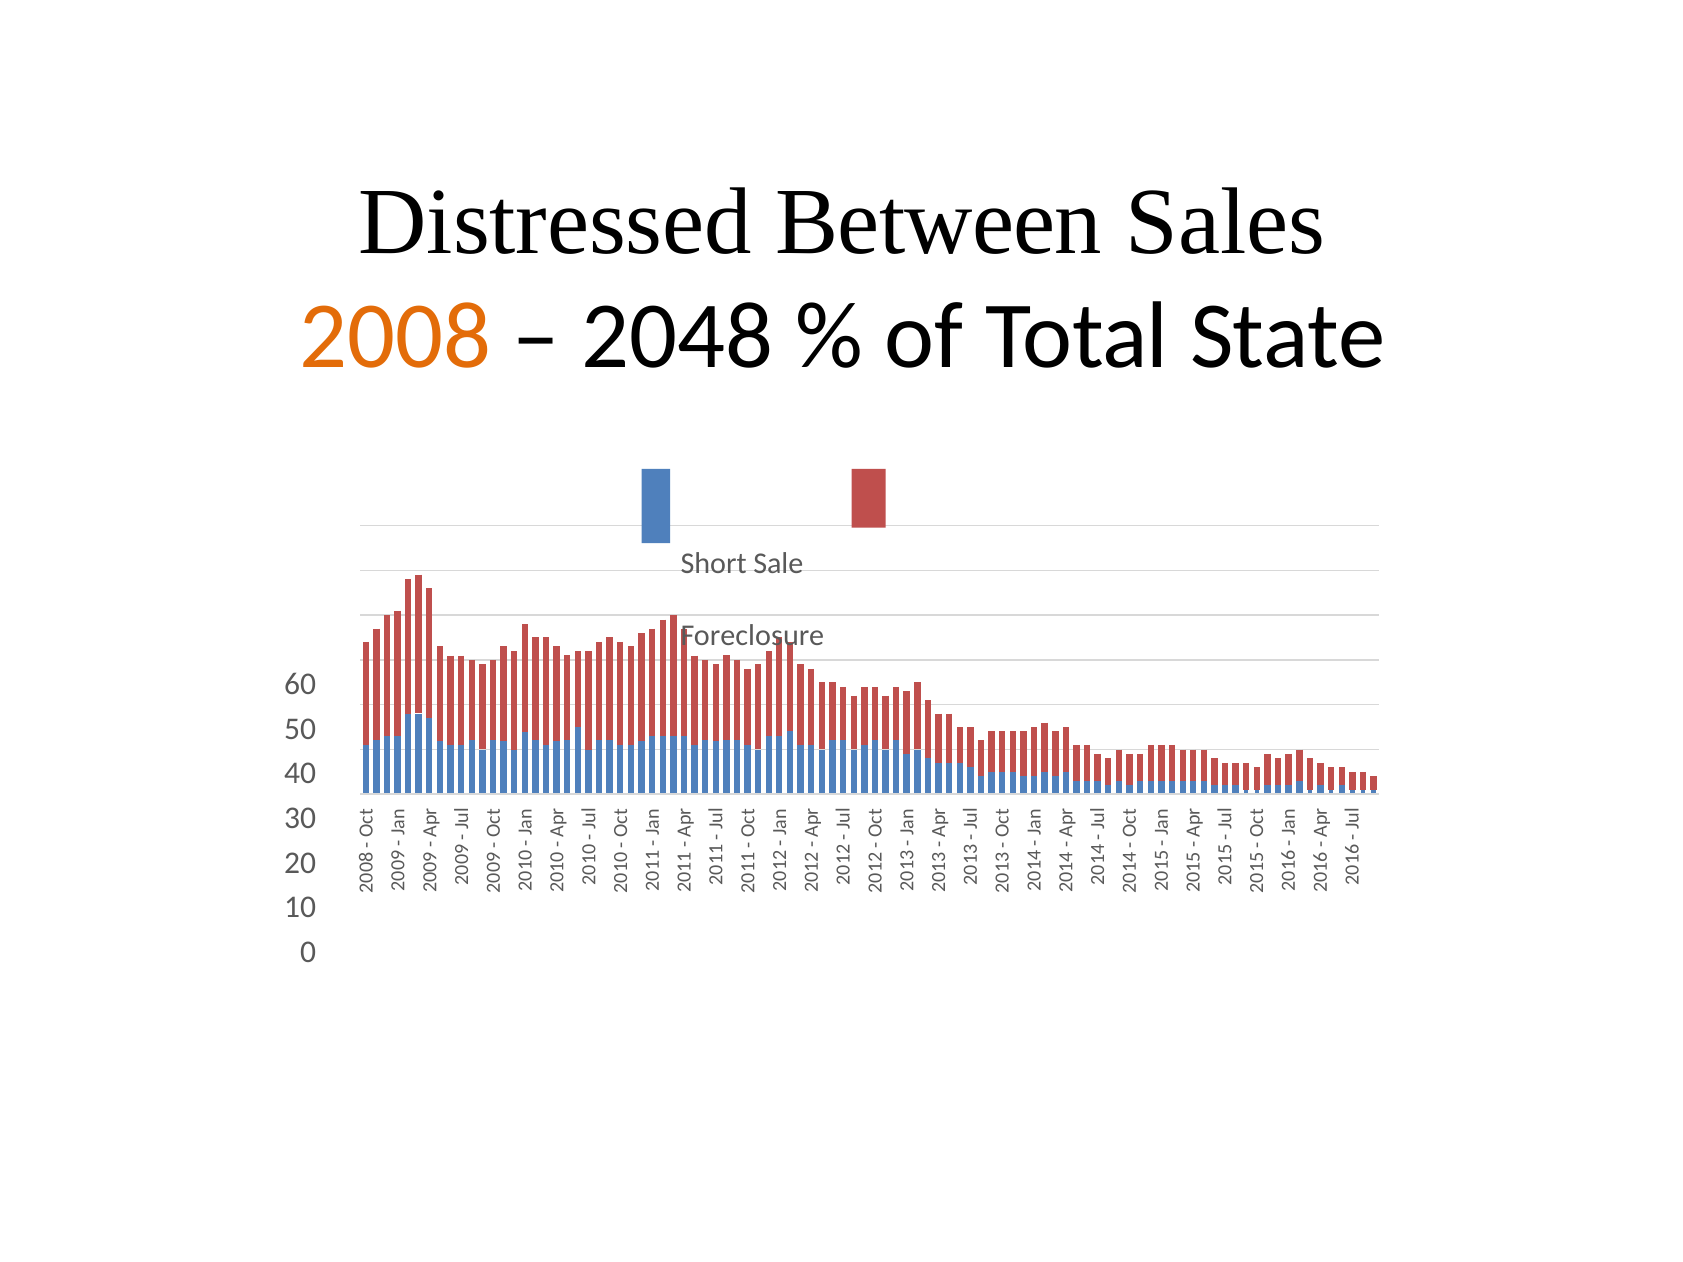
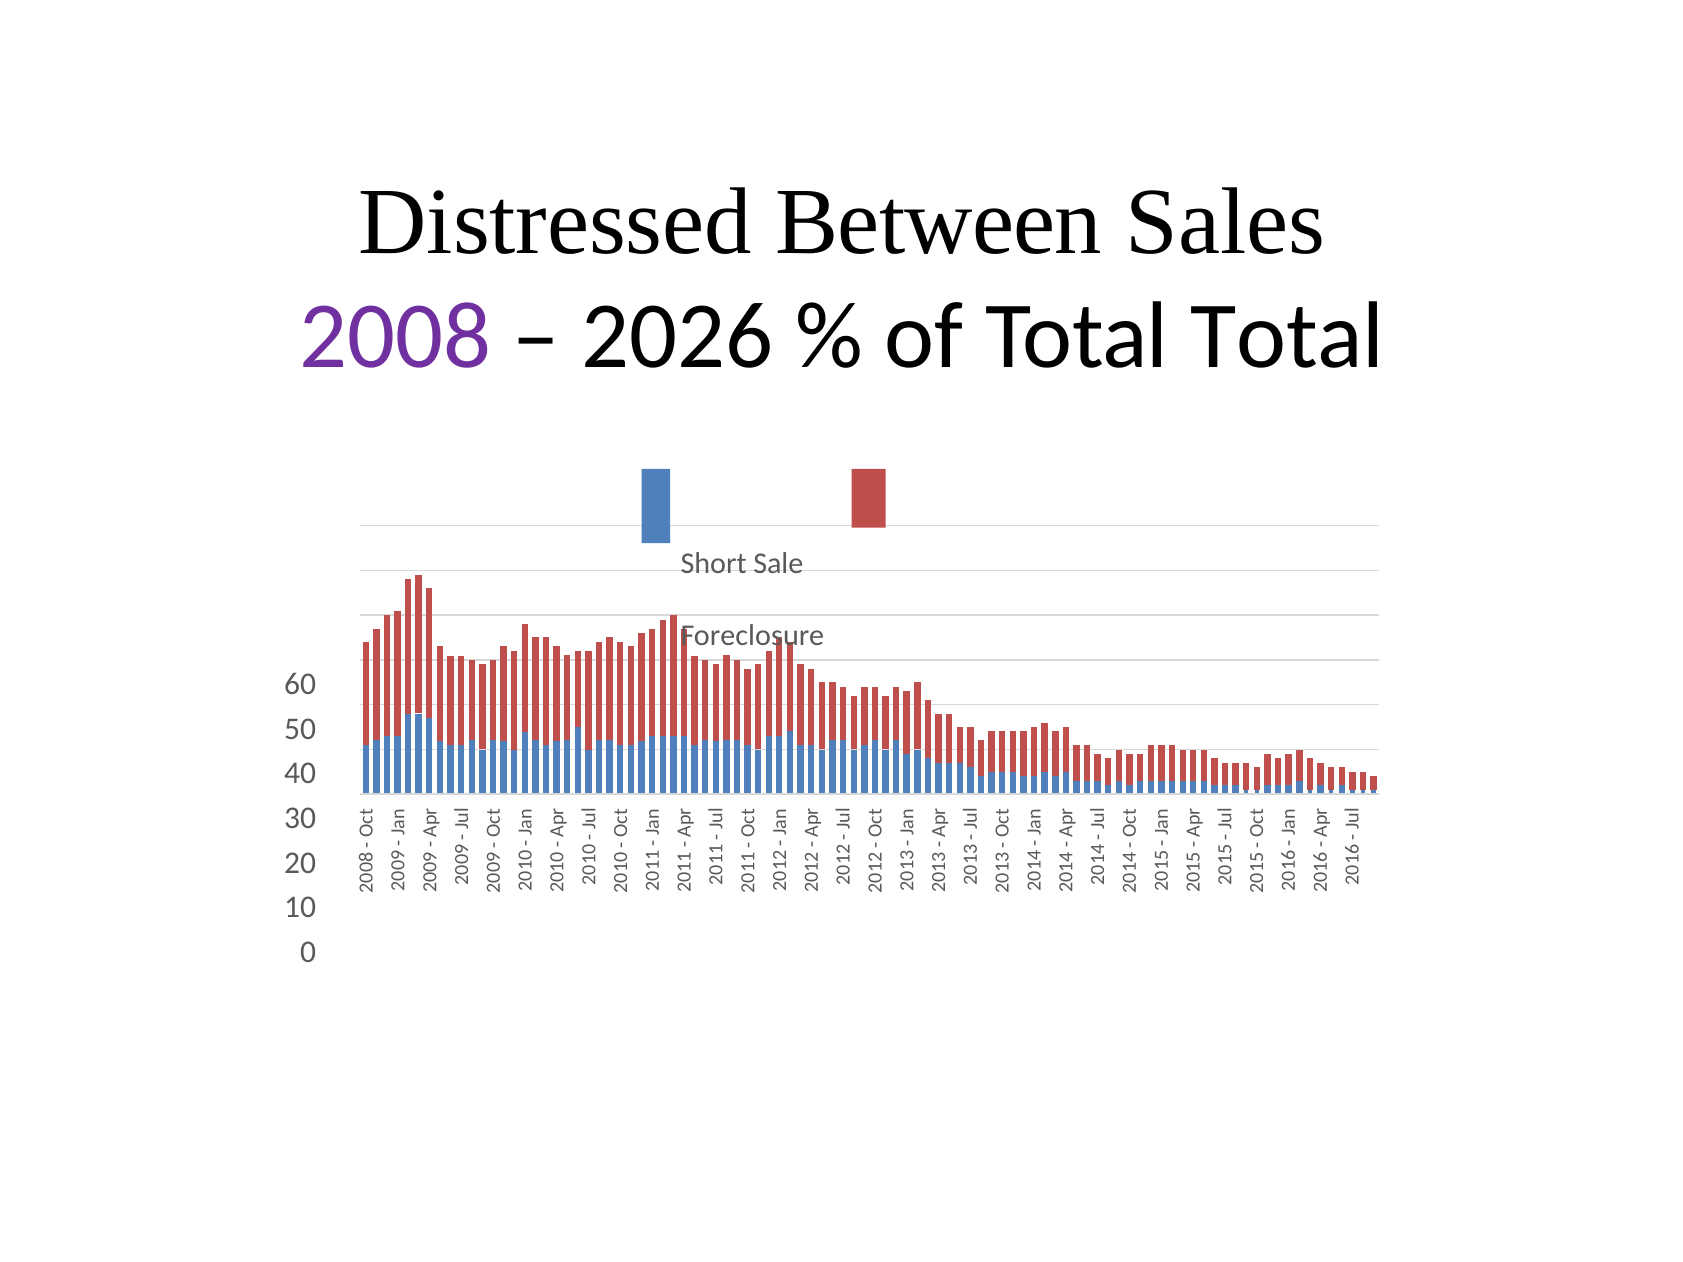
2008 colour: orange -> purple
2048: 2048 -> 2026
Total State: State -> Total
